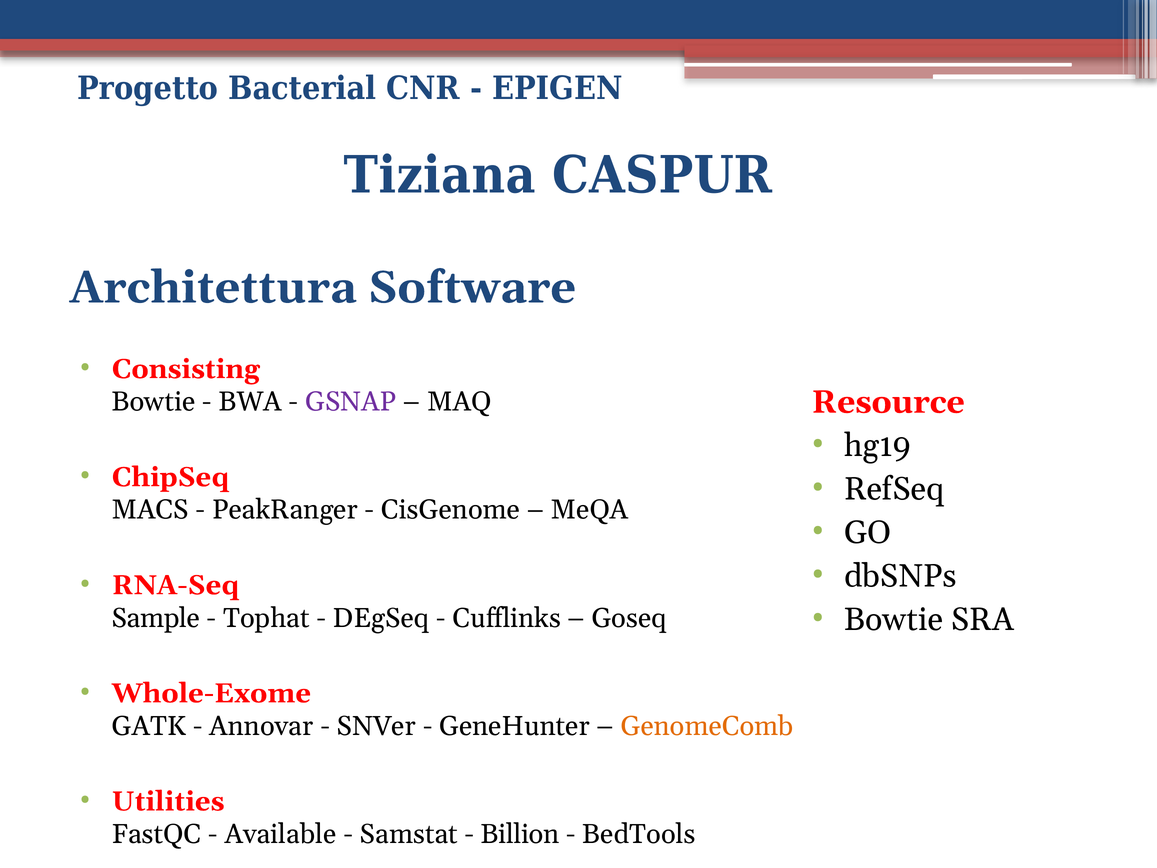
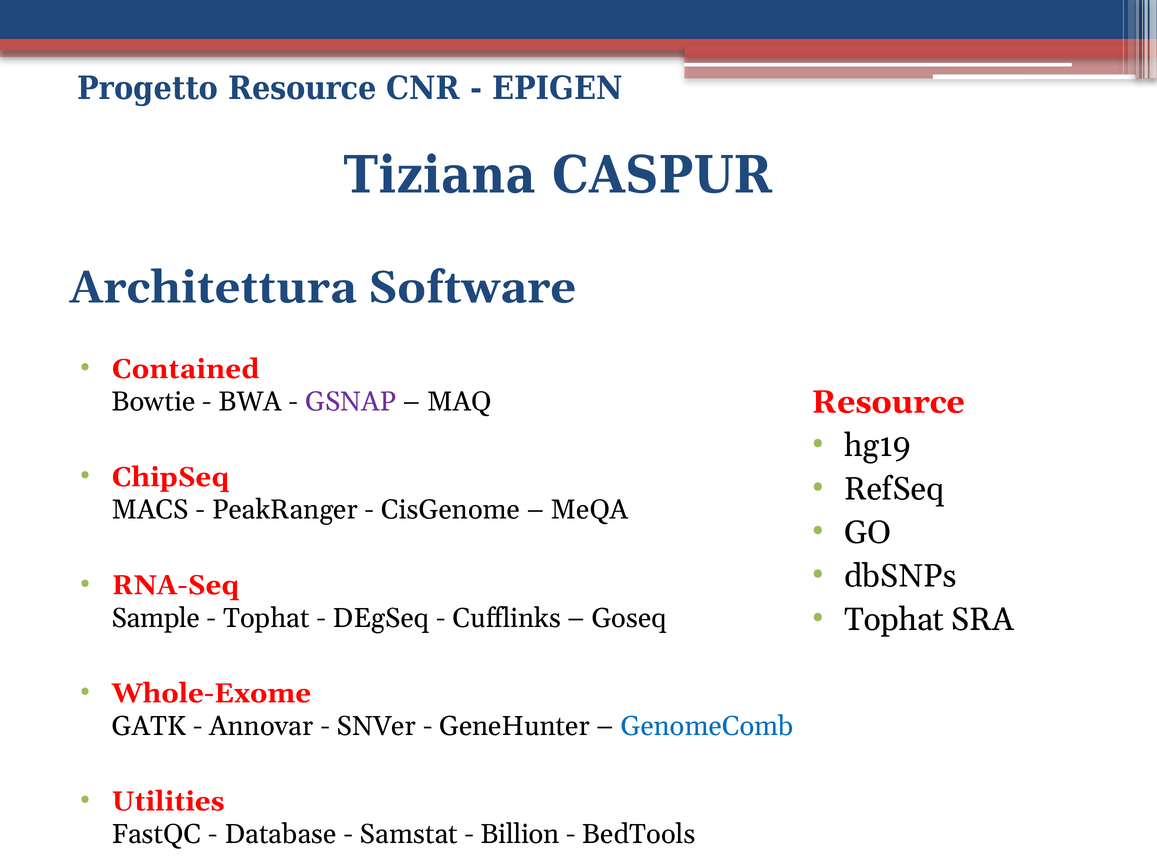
Progetto Bacterial: Bacterial -> Resource
Consisting: Consisting -> Contained
Bowtie at (894, 619): Bowtie -> Tophat
GenomeComb colour: orange -> blue
Available: Available -> Database
